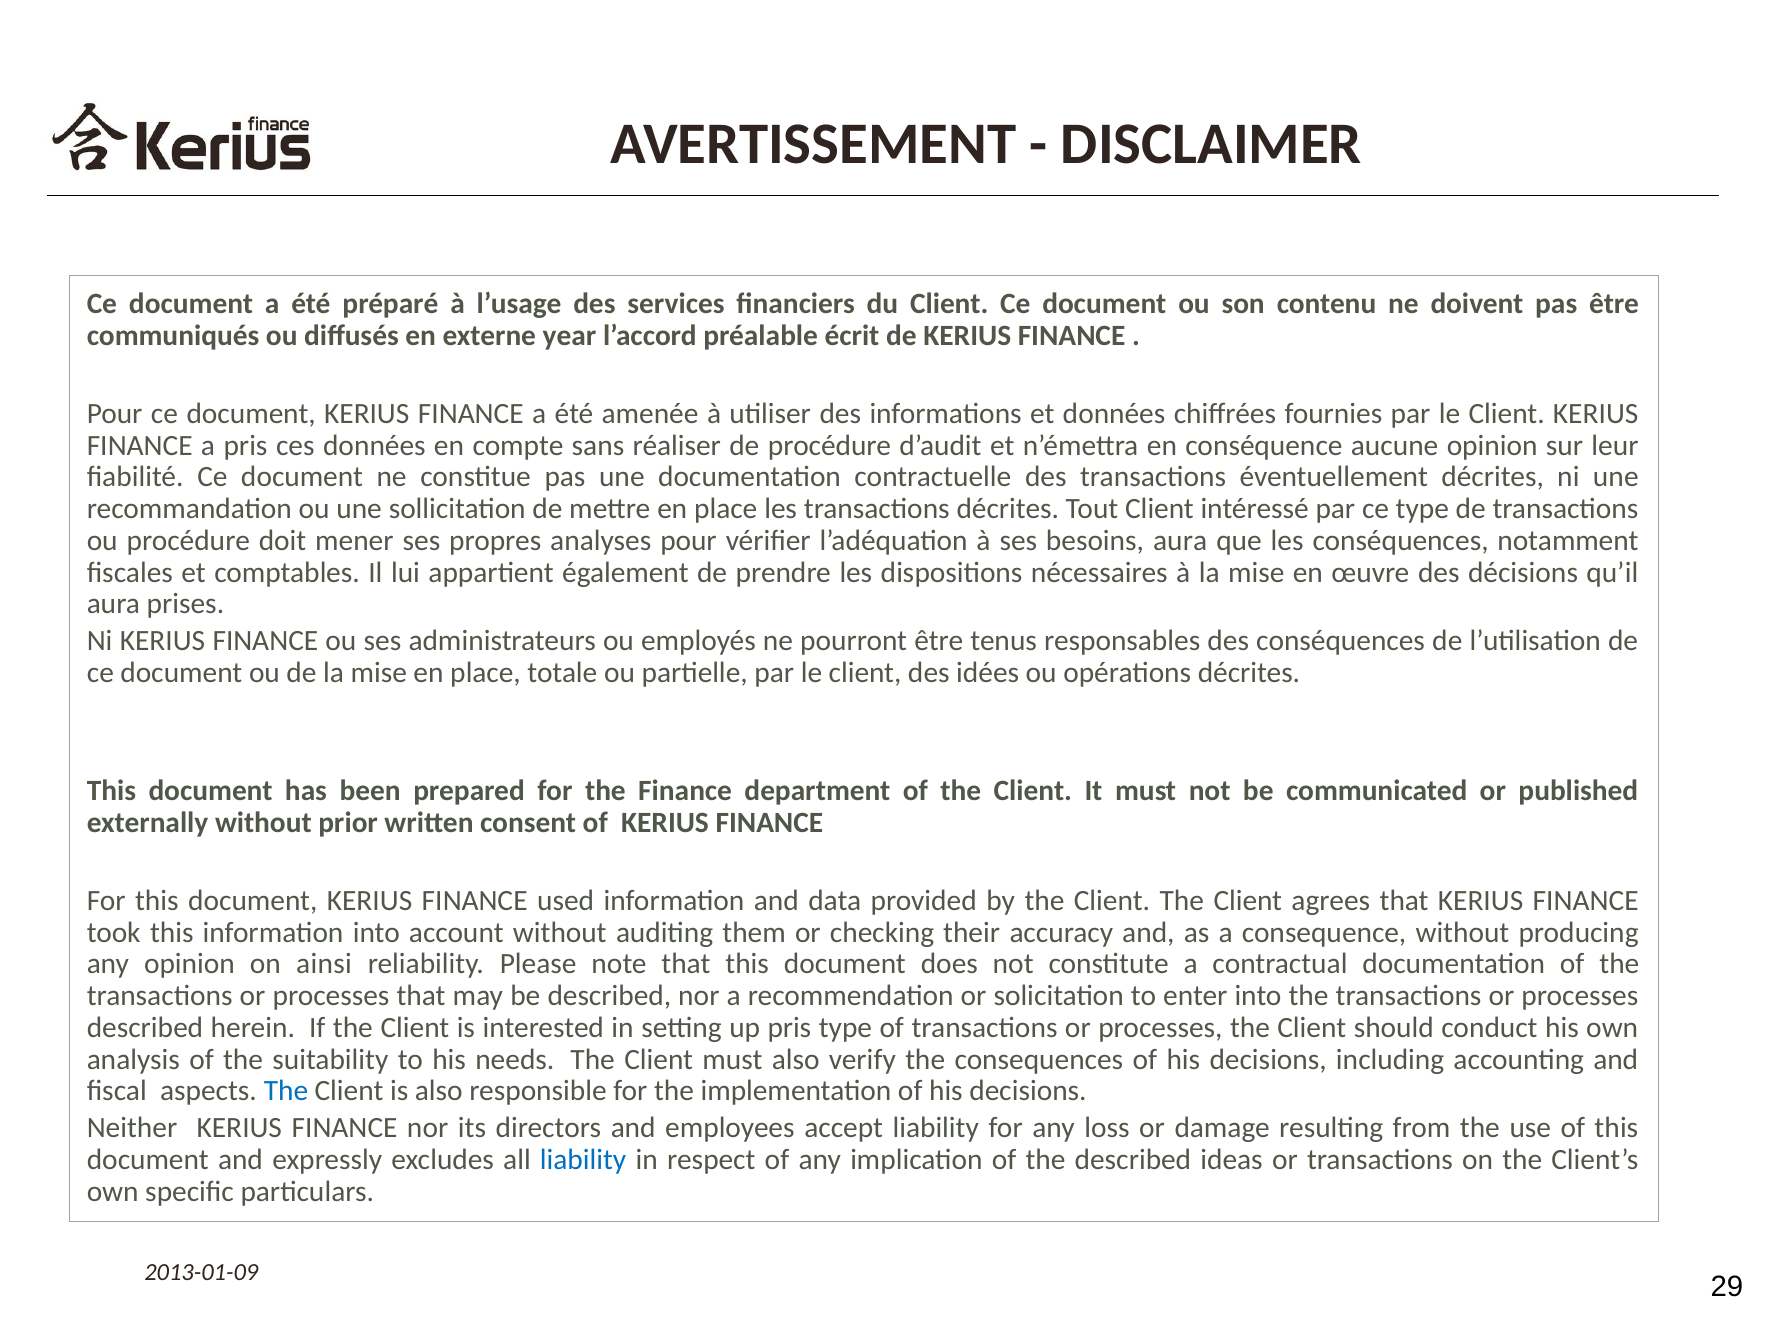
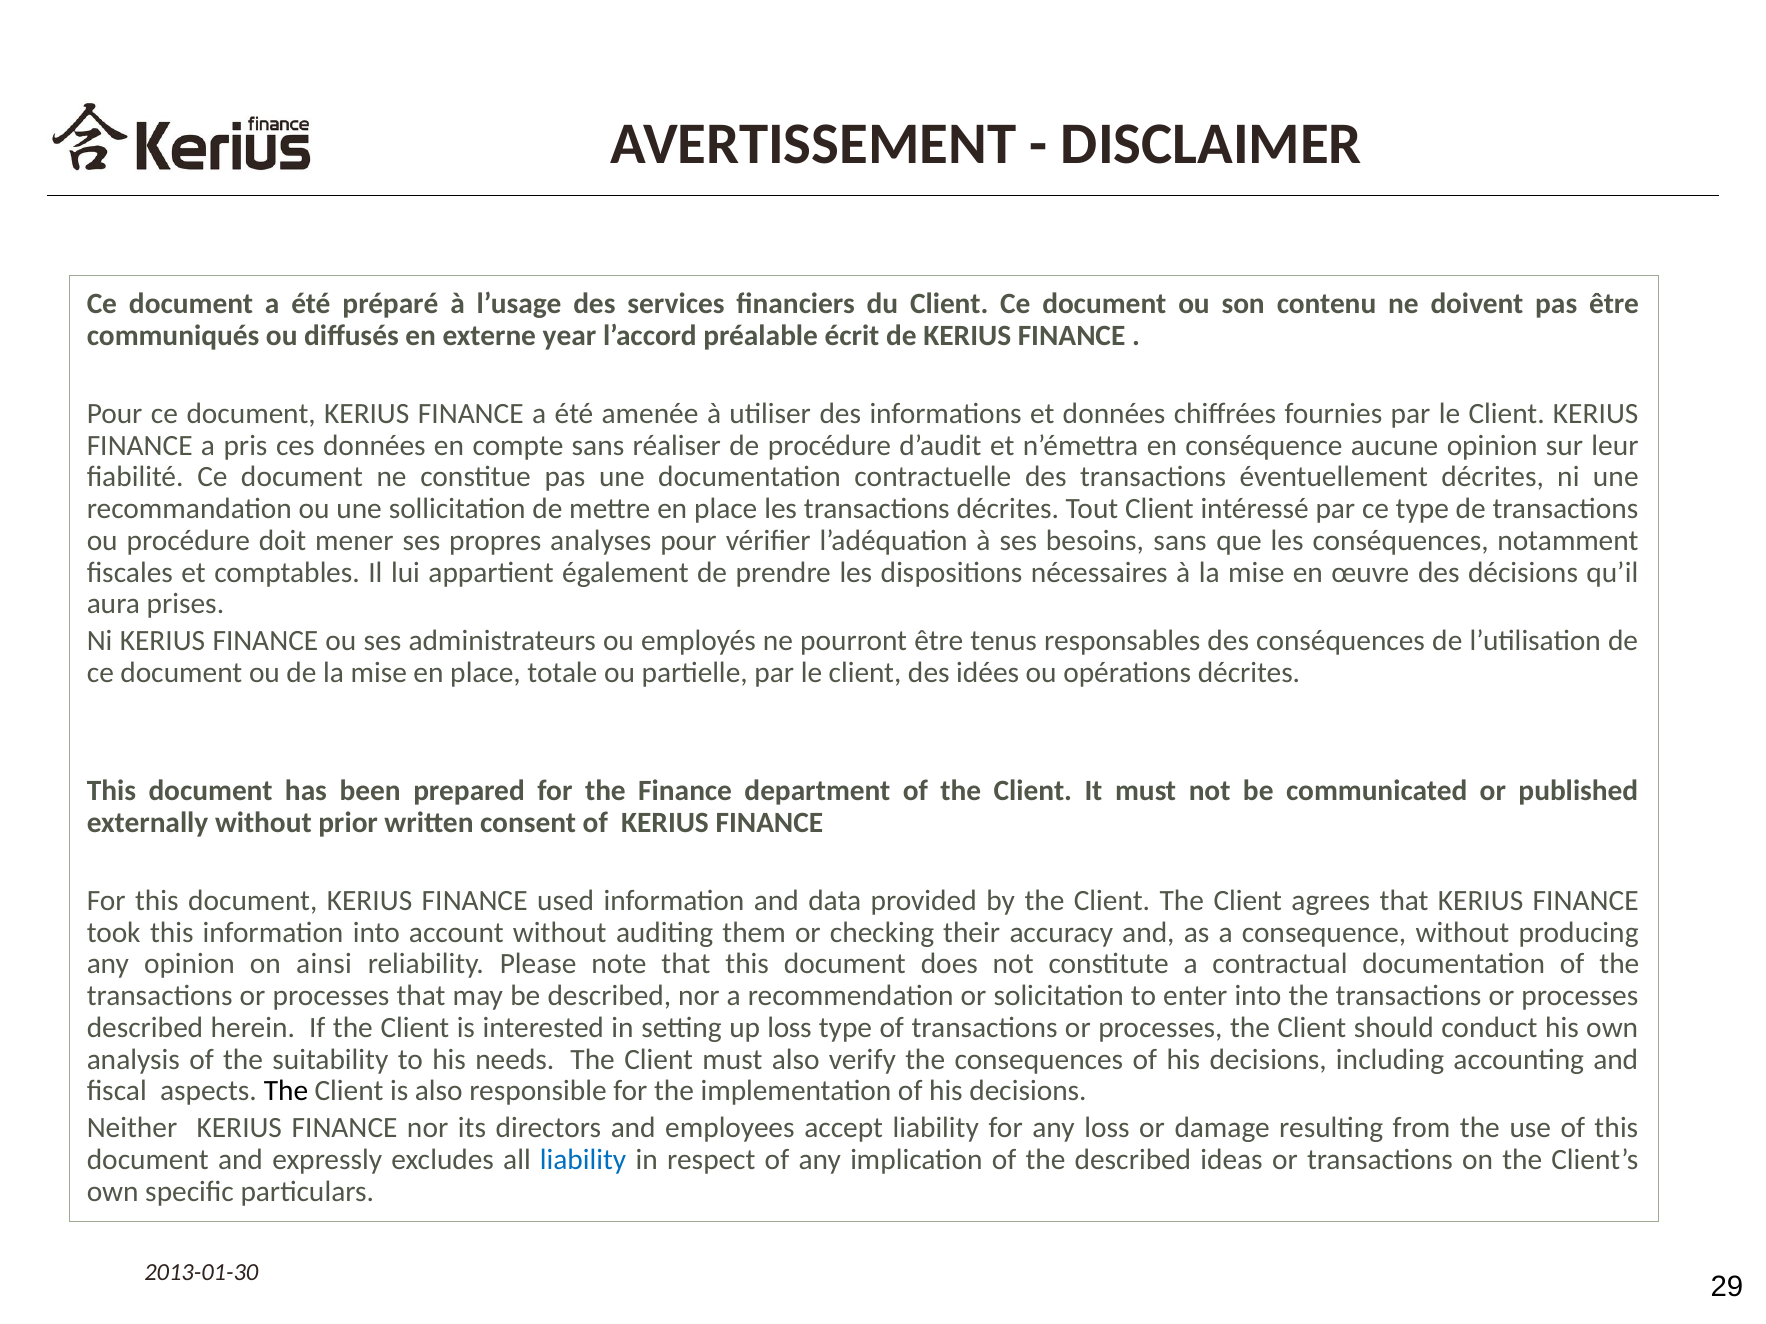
besoins aura: aura -> sans
up pris: pris -> loss
The at (286, 1092) colour: blue -> black
2013-01-09: 2013-01-09 -> 2013-01-30
